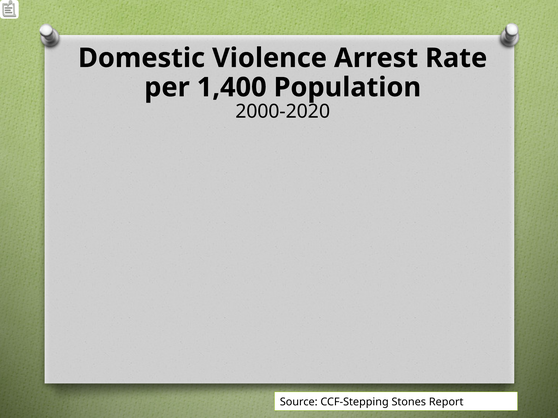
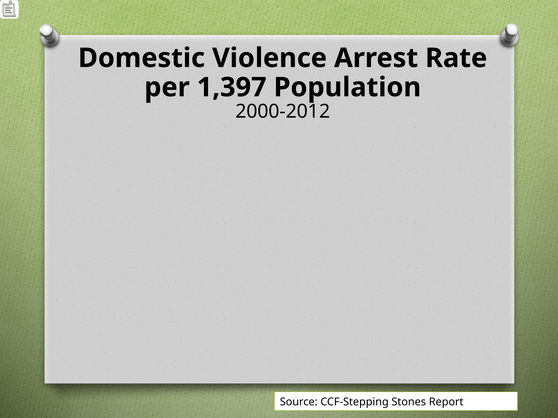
1,400: 1,400 -> 1,397
2000-2020: 2000-2020 -> 2000-2012
